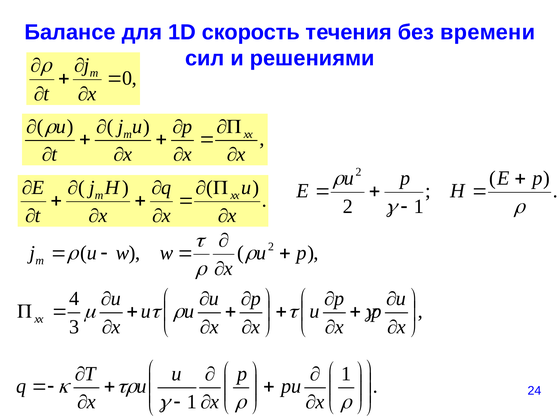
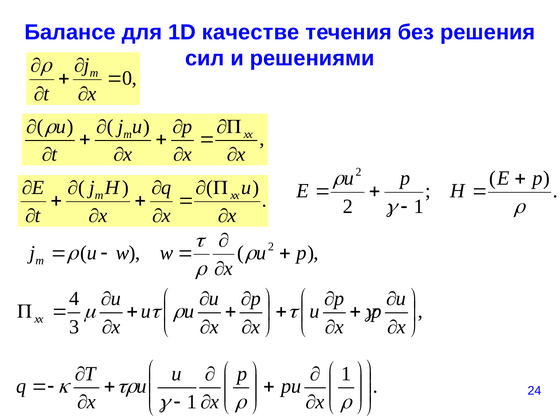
скорость: скорость -> качестве
времени: времени -> решения
